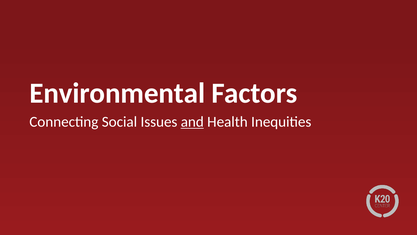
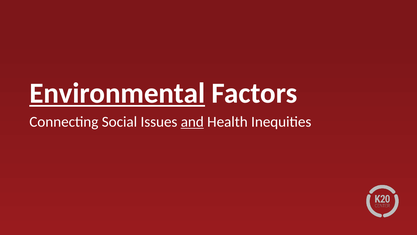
Environmental underline: none -> present
